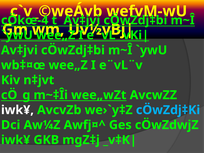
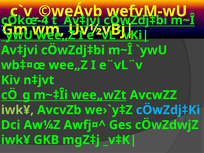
iwk¥ at (17, 110) colour: white -> light green
